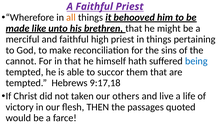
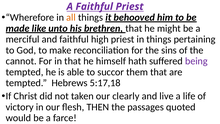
being colour: blue -> purple
9:17,18: 9:17,18 -> 5:17,18
others: others -> clearly
